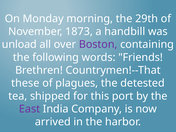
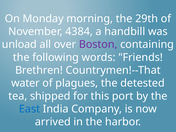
1873: 1873 -> 4384
these: these -> water
East colour: purple -> blue
